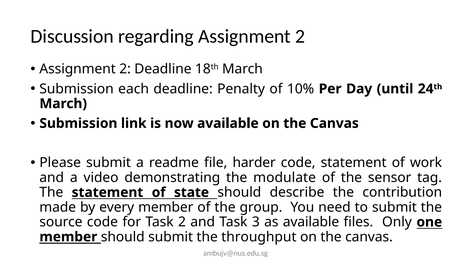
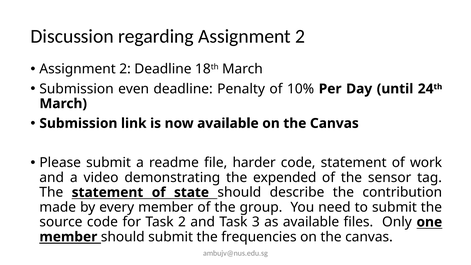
each: each -> even
modulate: modulate -> expended
throughput: throughput -> frequencies
